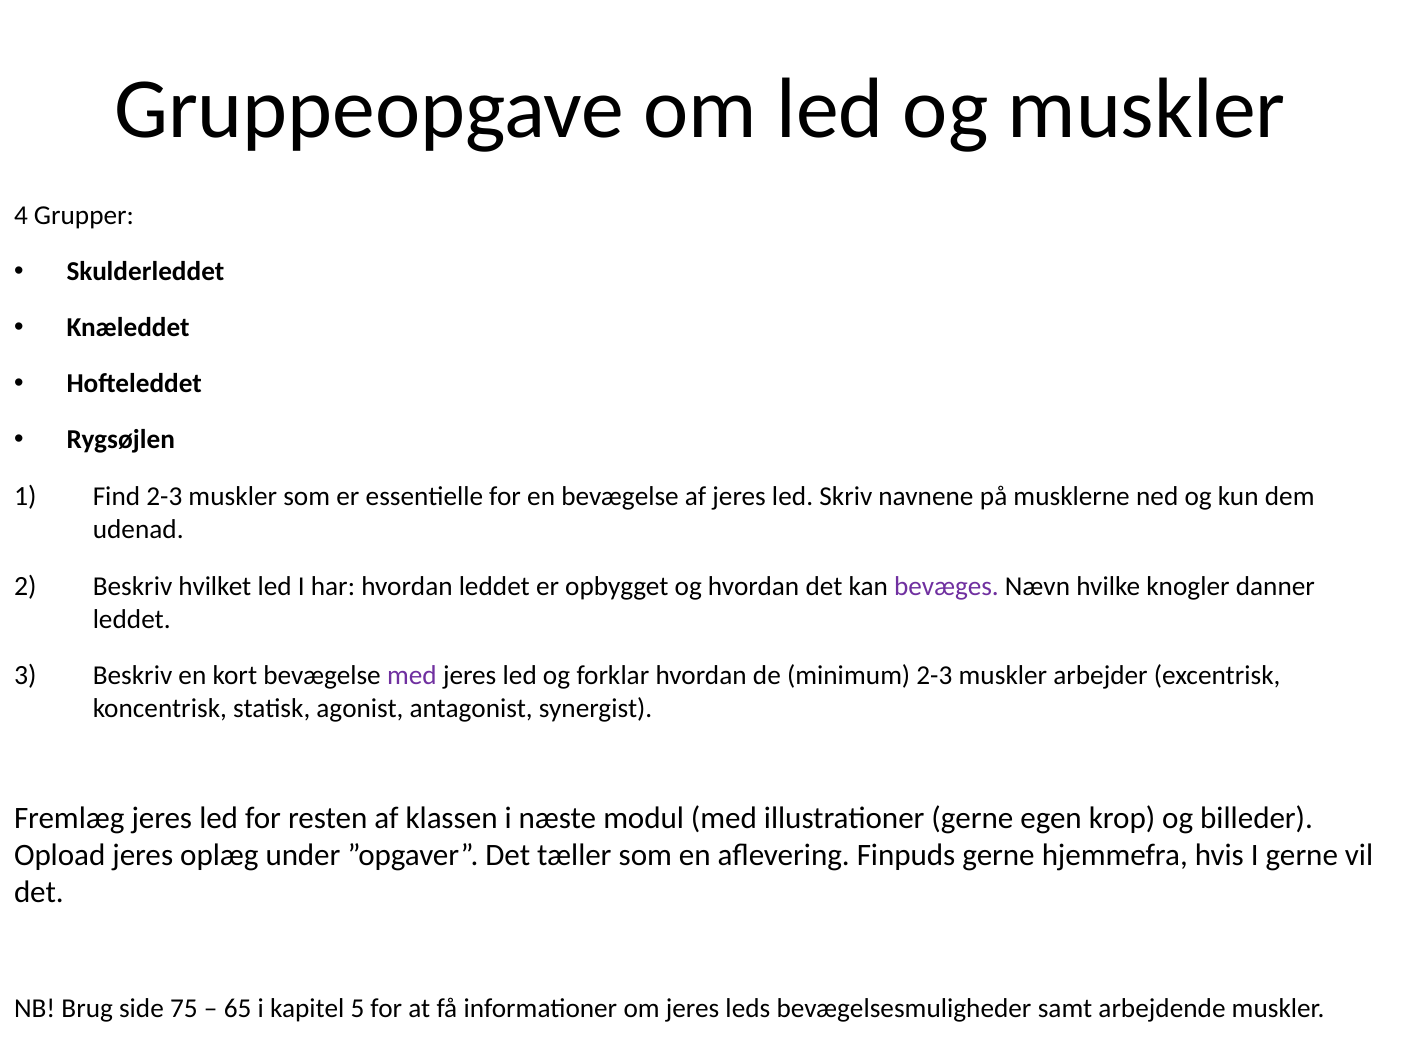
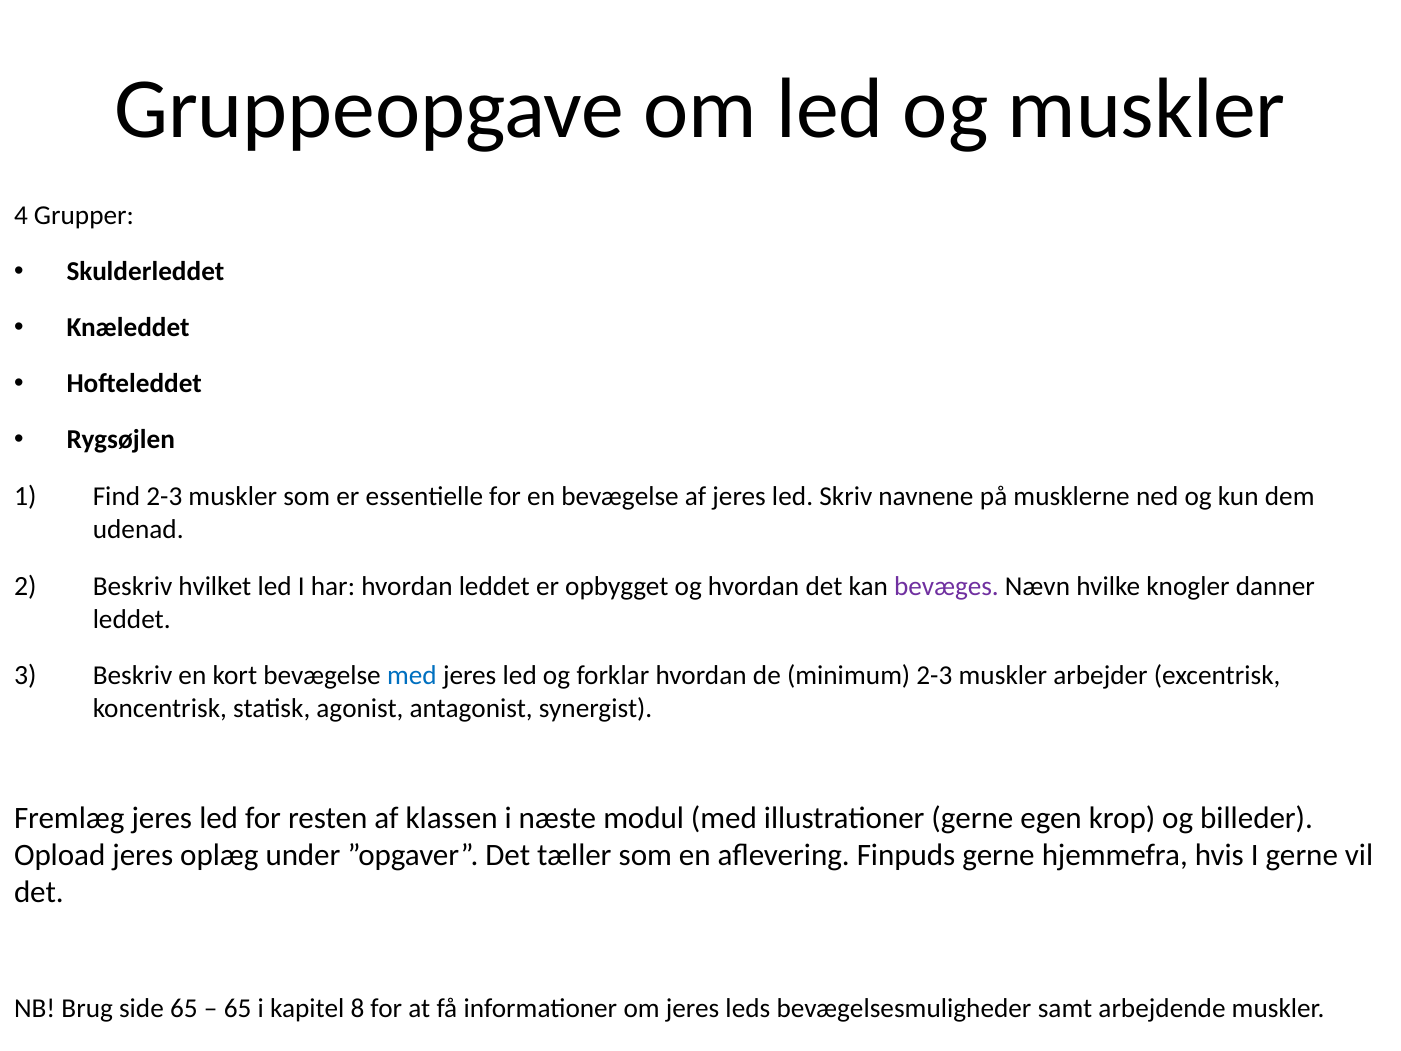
med at (412, 676) colour: purple -> blue
side 75: 75 -> 65
5: 5 -> 8
